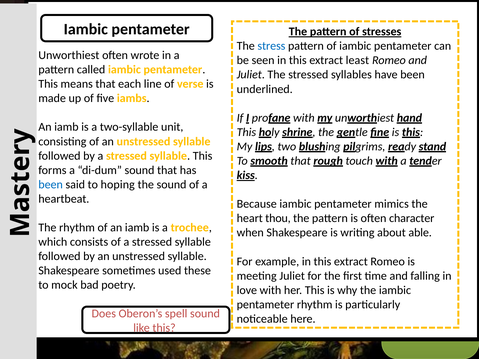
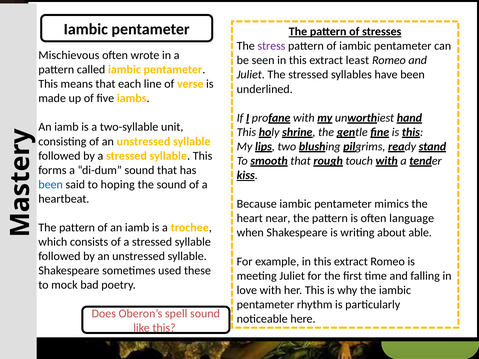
stress colour: blue -> purple
Unworthiest at (69, 55): Unworthiest -> Mischievous
thou: thou -> near
character: character -> language
rhythm at (77, 228): rhythm -> pattern
